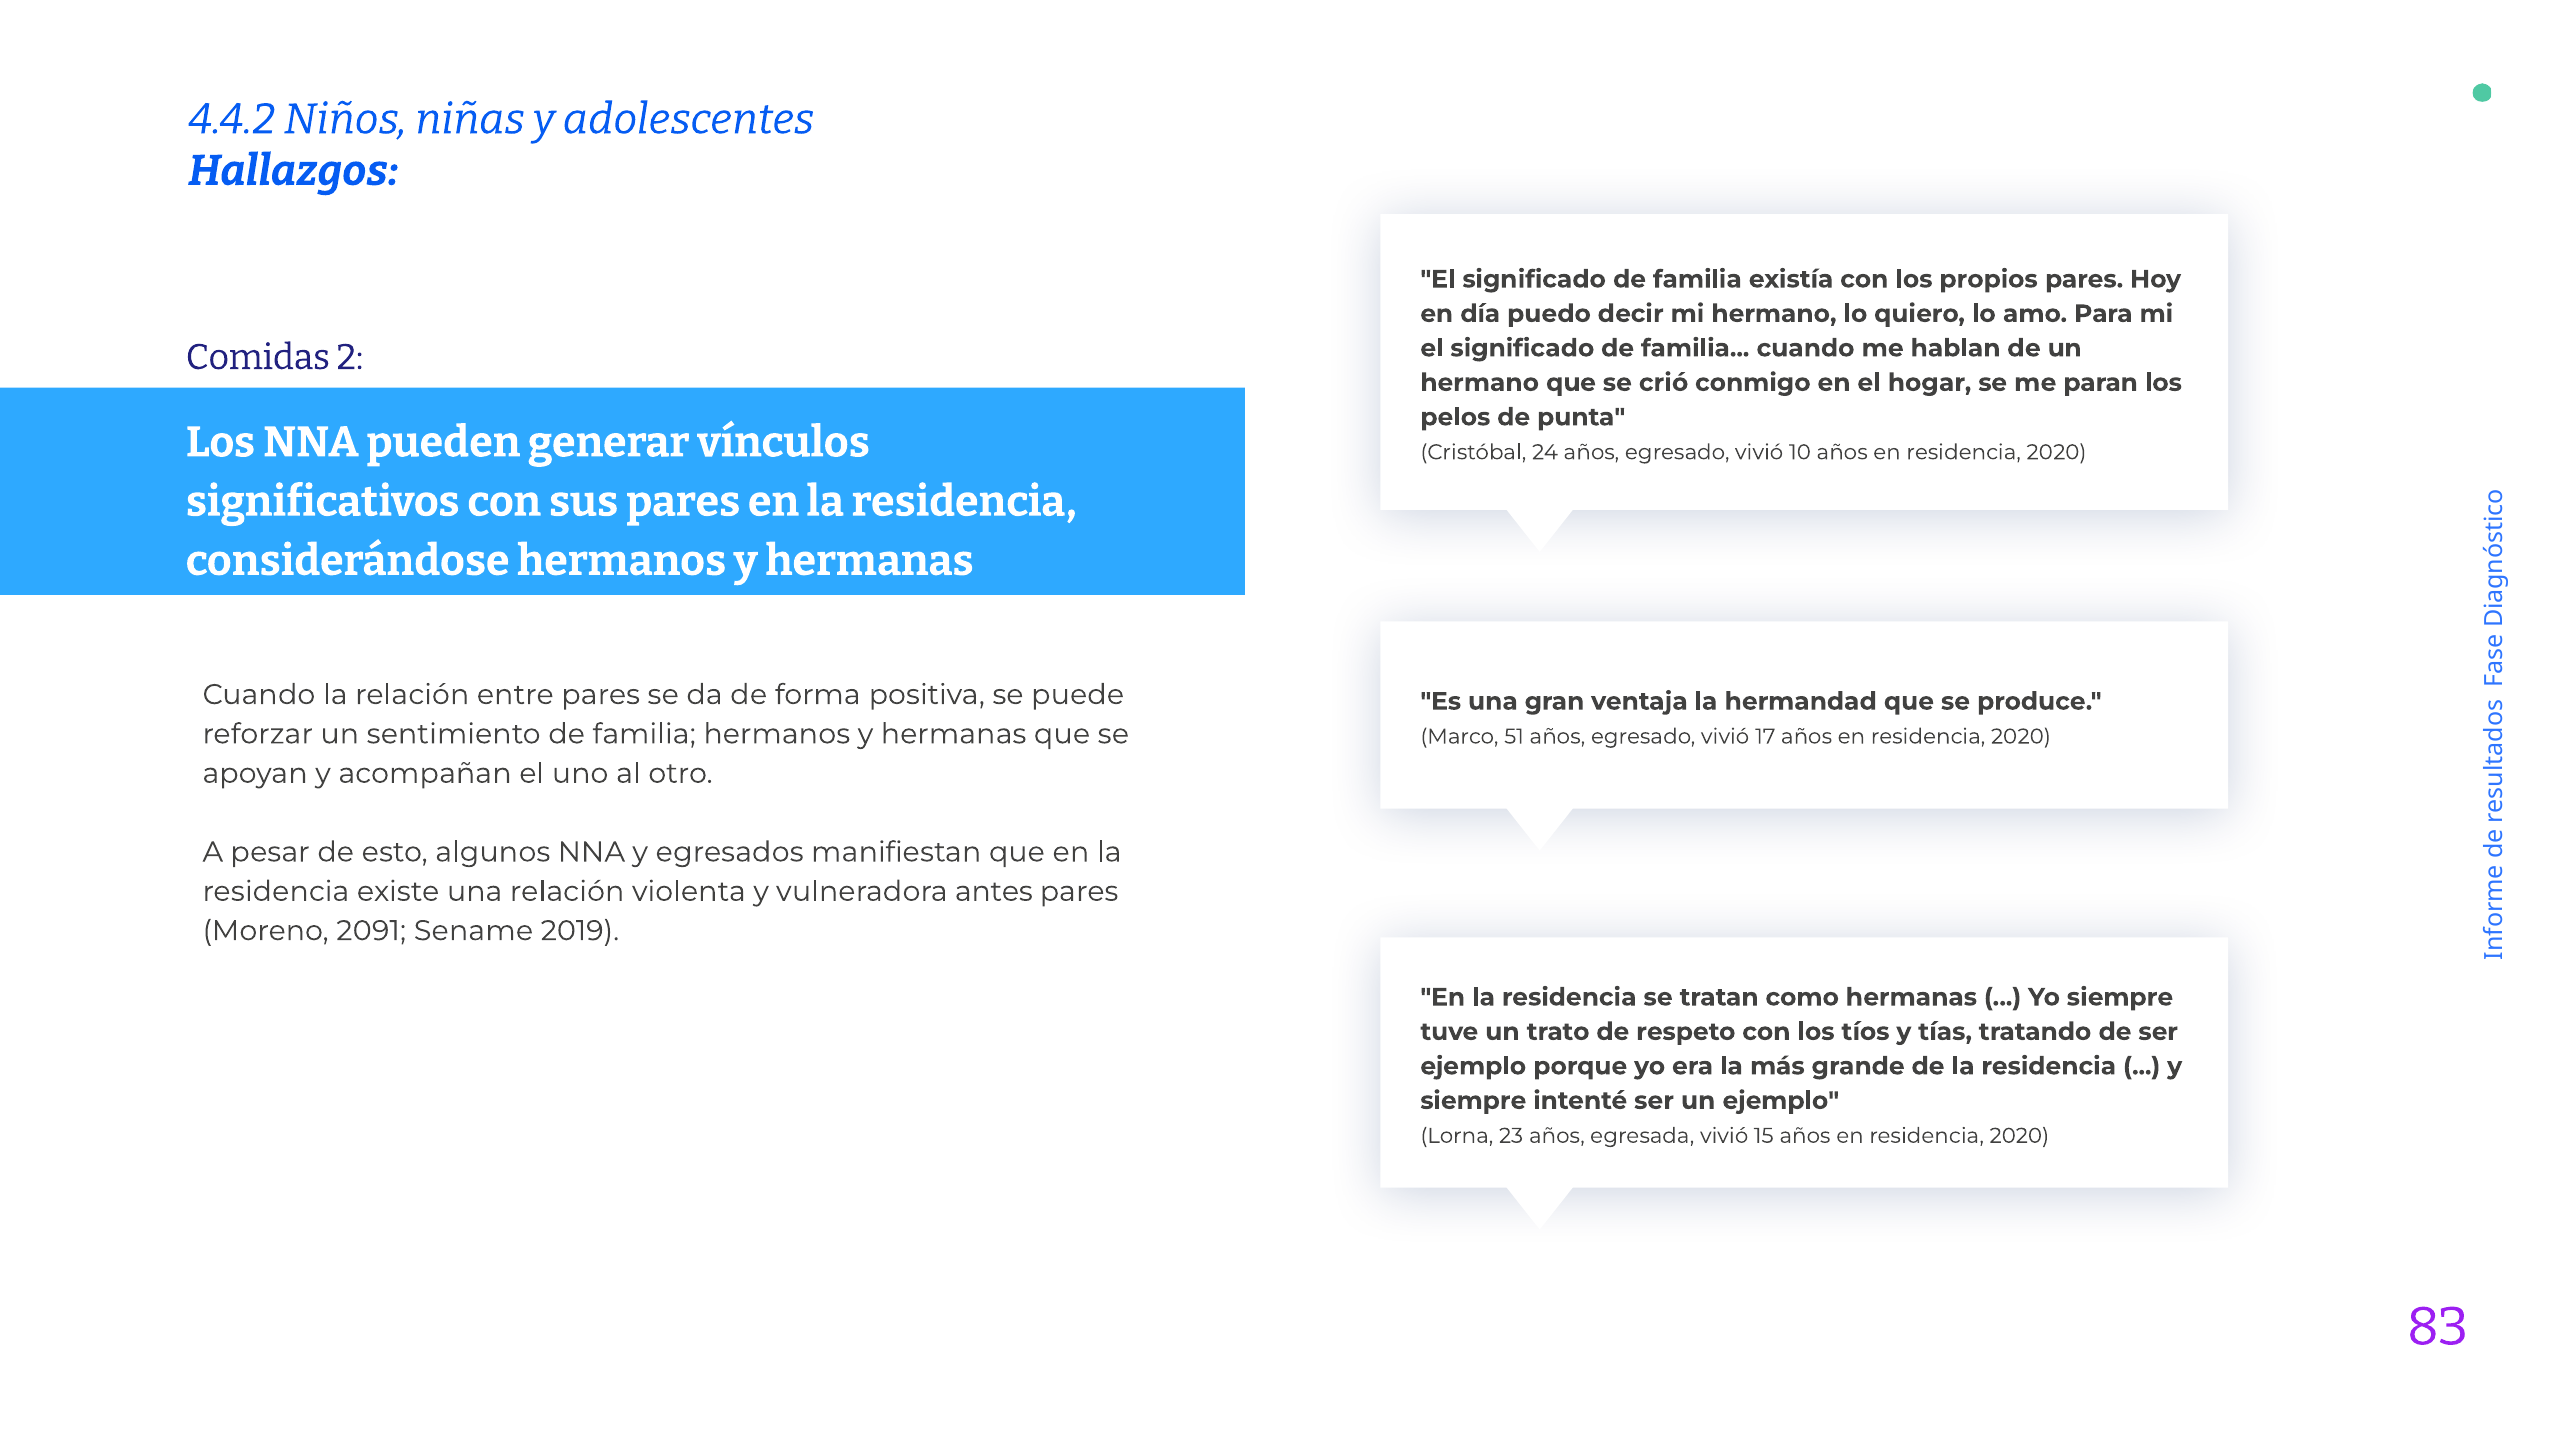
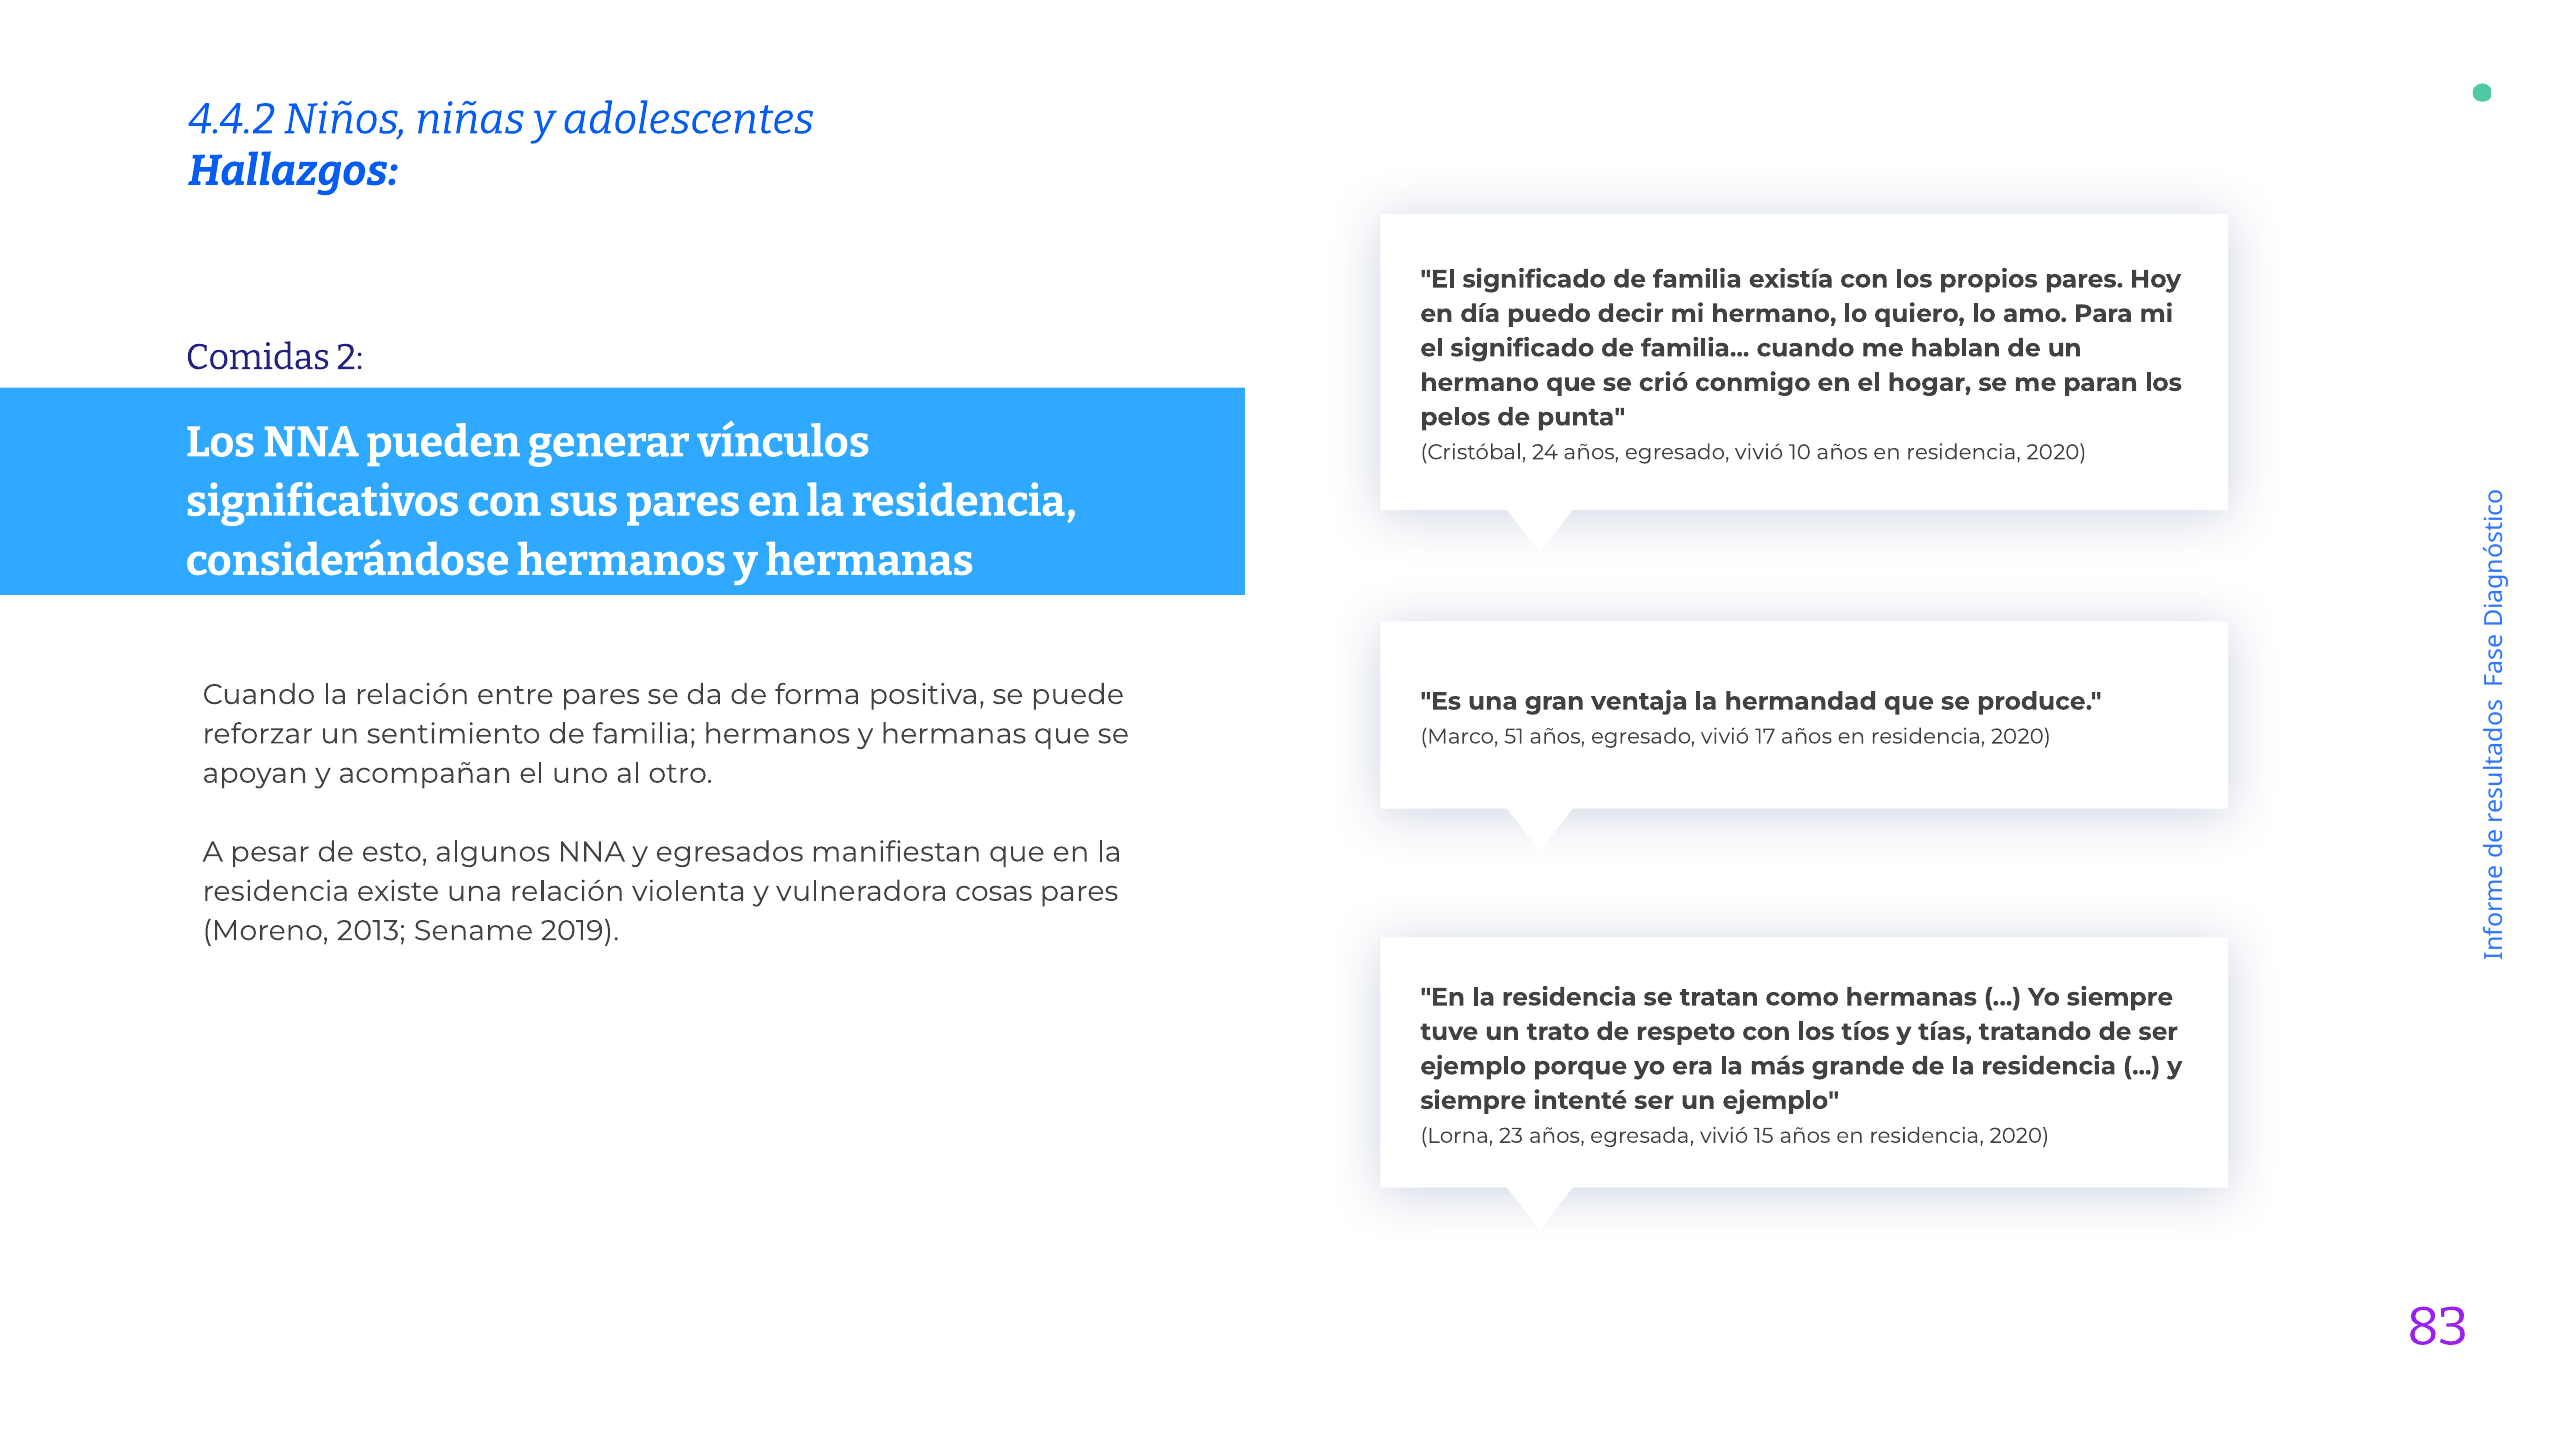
antes: antes -> cosas
2091: 2091 -> 2013
